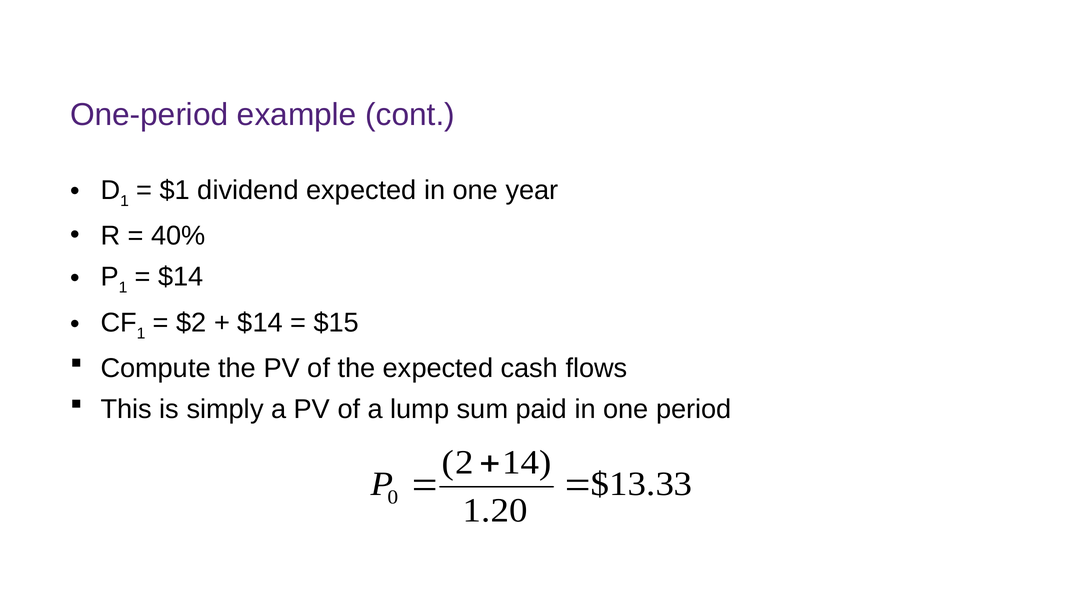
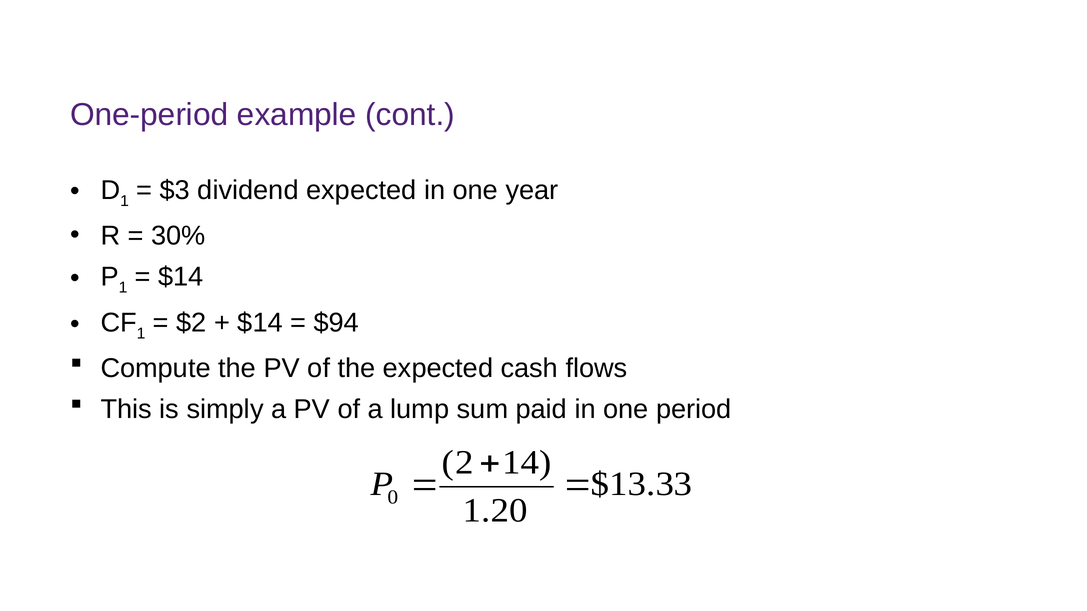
$1: $1 -> $3
40%: 40% -> 30%
$15: $15 -> $94
